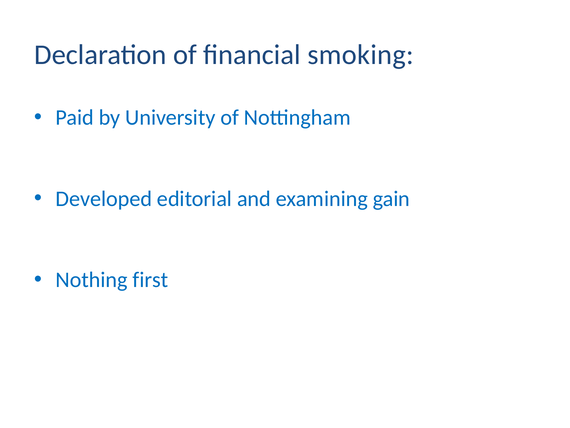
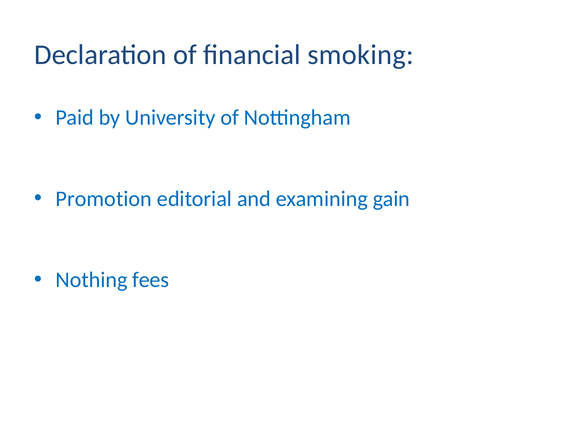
Developed: Developed -> Promotion
first: first -> fees
